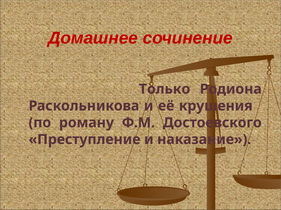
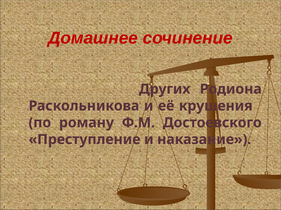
Только: Только -> Других
